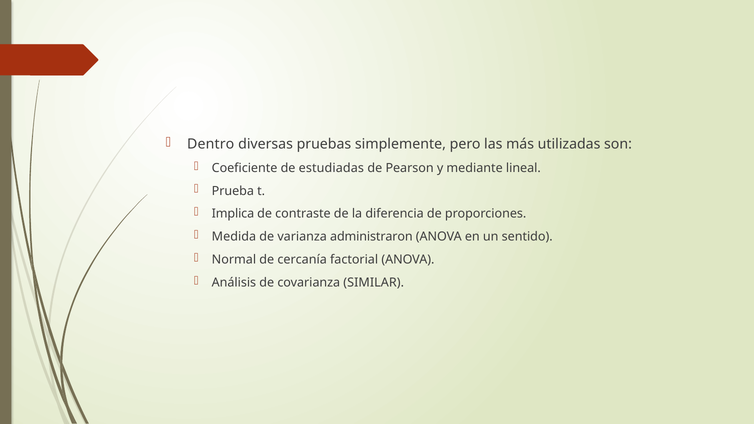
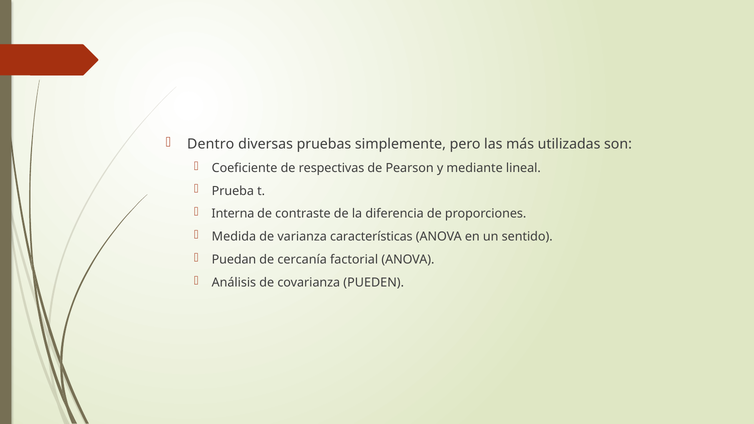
estudiadas: estudiadas -> respectivas
Implica: Implica -> Interna
administraron: administraron -> características
Normal: Normal -> Puedan
SIMILAR: SIMILAR -> PUEDEN
